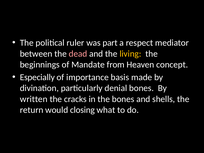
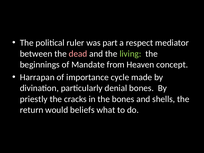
living colour: yellow -> light green
Especially: Especially -> Harrapan
basis: basis -> cycle
written: written -> priestly
closing: closing -> beliefs
